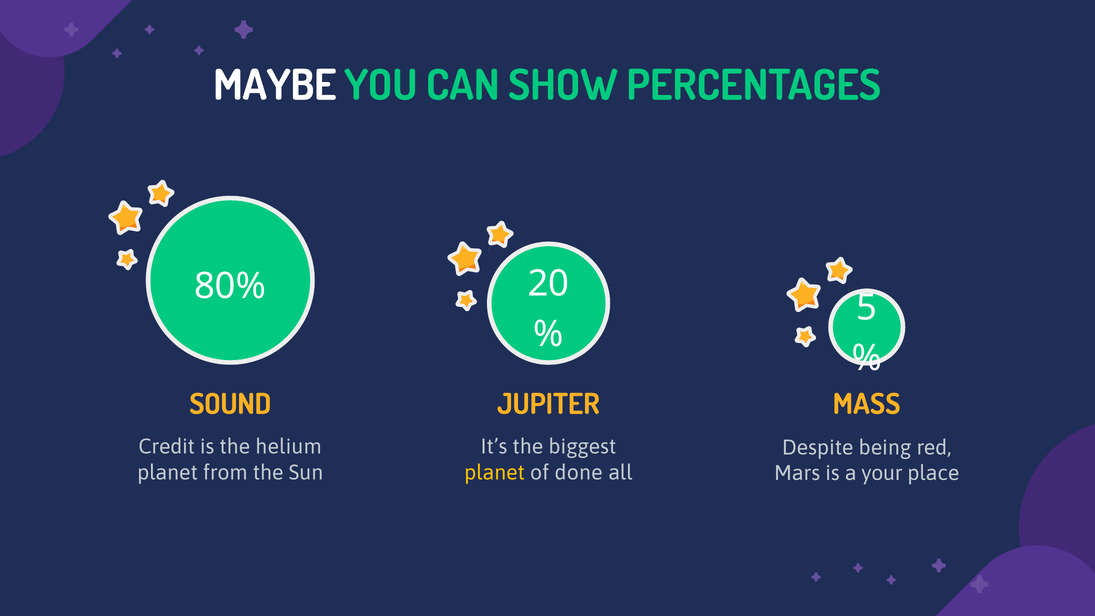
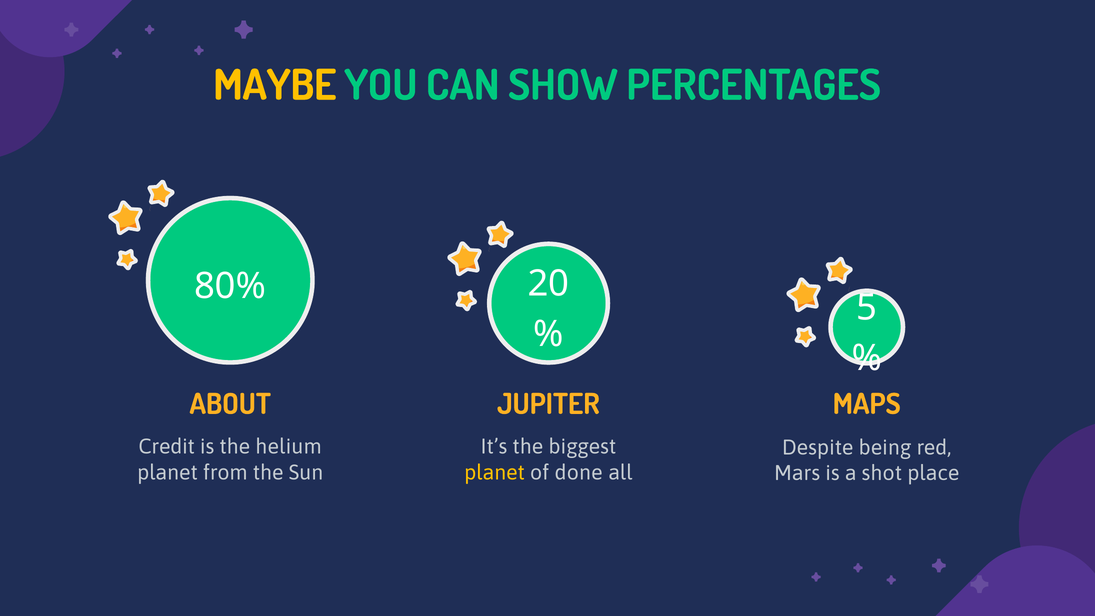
MAYBE colour: white -> yellow
SOUND: SOUND -> ABOUT
MASS: MASS -> MAPS
your: your -> shot
